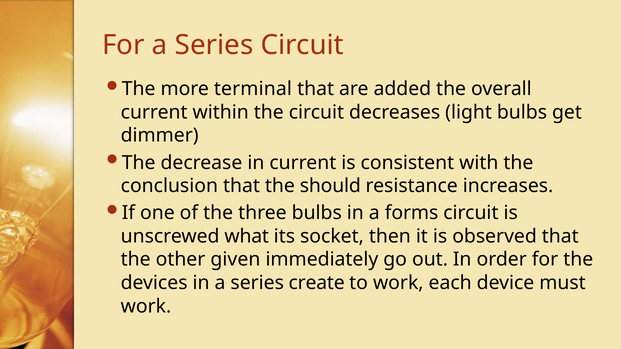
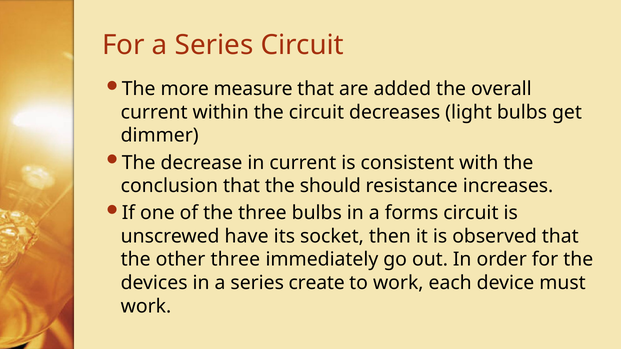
terminal: terminal -> measure
what: what -> have
other given: given -> three
